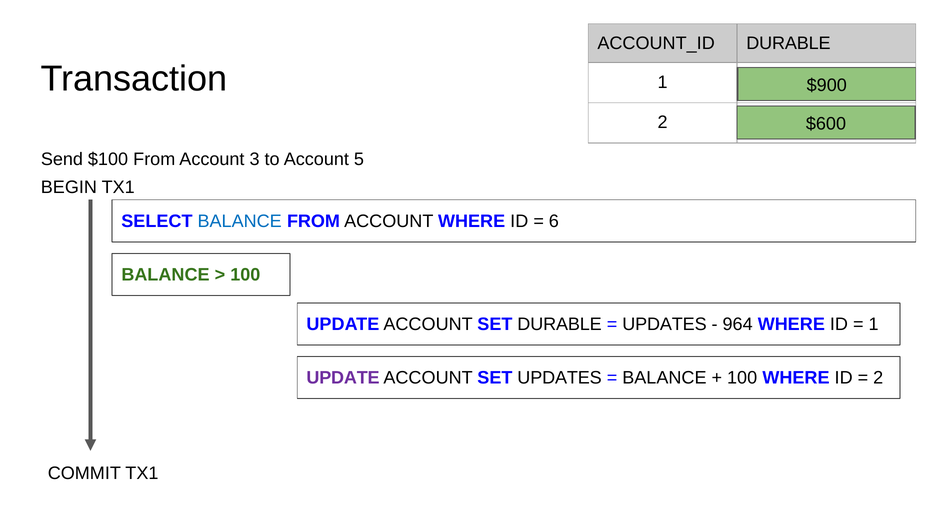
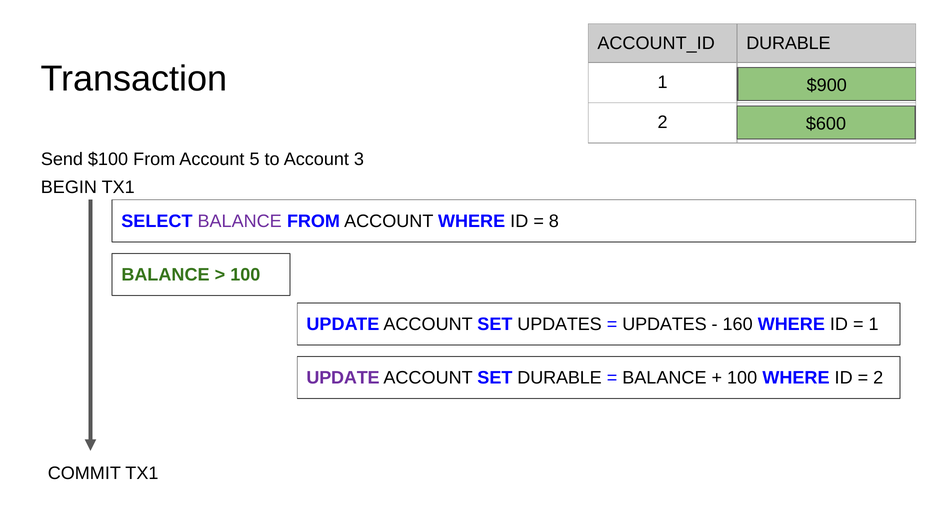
3: 3 -> 5
5: 5 -> 3
BALANCE at (240, 221) colour: blue -> purple
6: 6 -> 8
SET DURABLE: DURABLE -> UPDATES
964: 964 -> 160
SET UPDATES: UPDATES -> DURABLE
